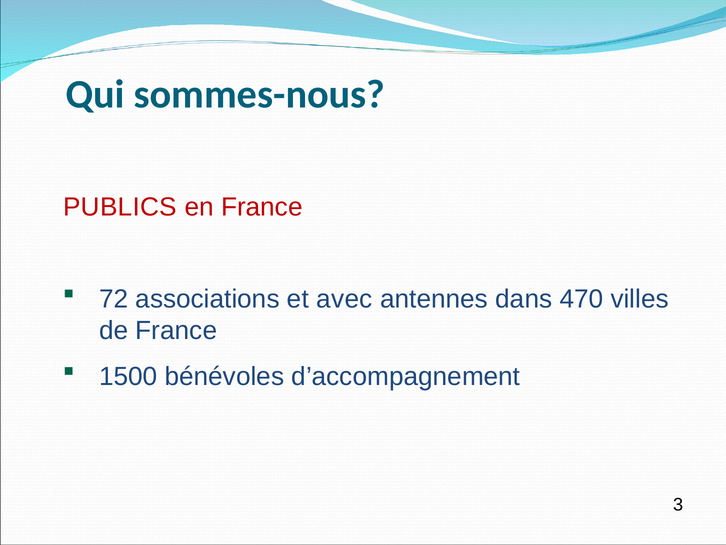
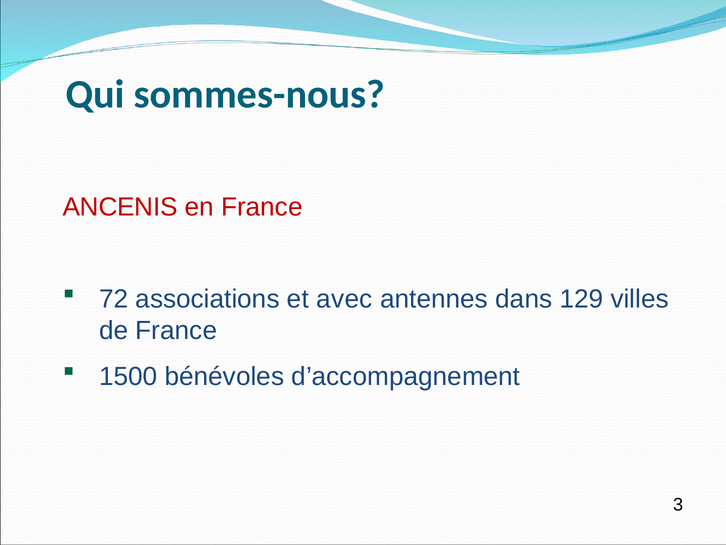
PUBLICS: PUBLICS -> ANCENIS
470: 470 -> 129
